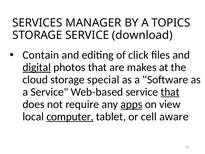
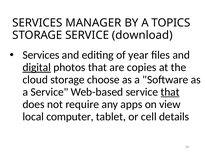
Contain at (41, 55): Contain -> Services
click: click -> year
makes: makes -> copies
special: special -> choose
apps underline: present -> none
computer underline: present -> none
aware: aware -> details
